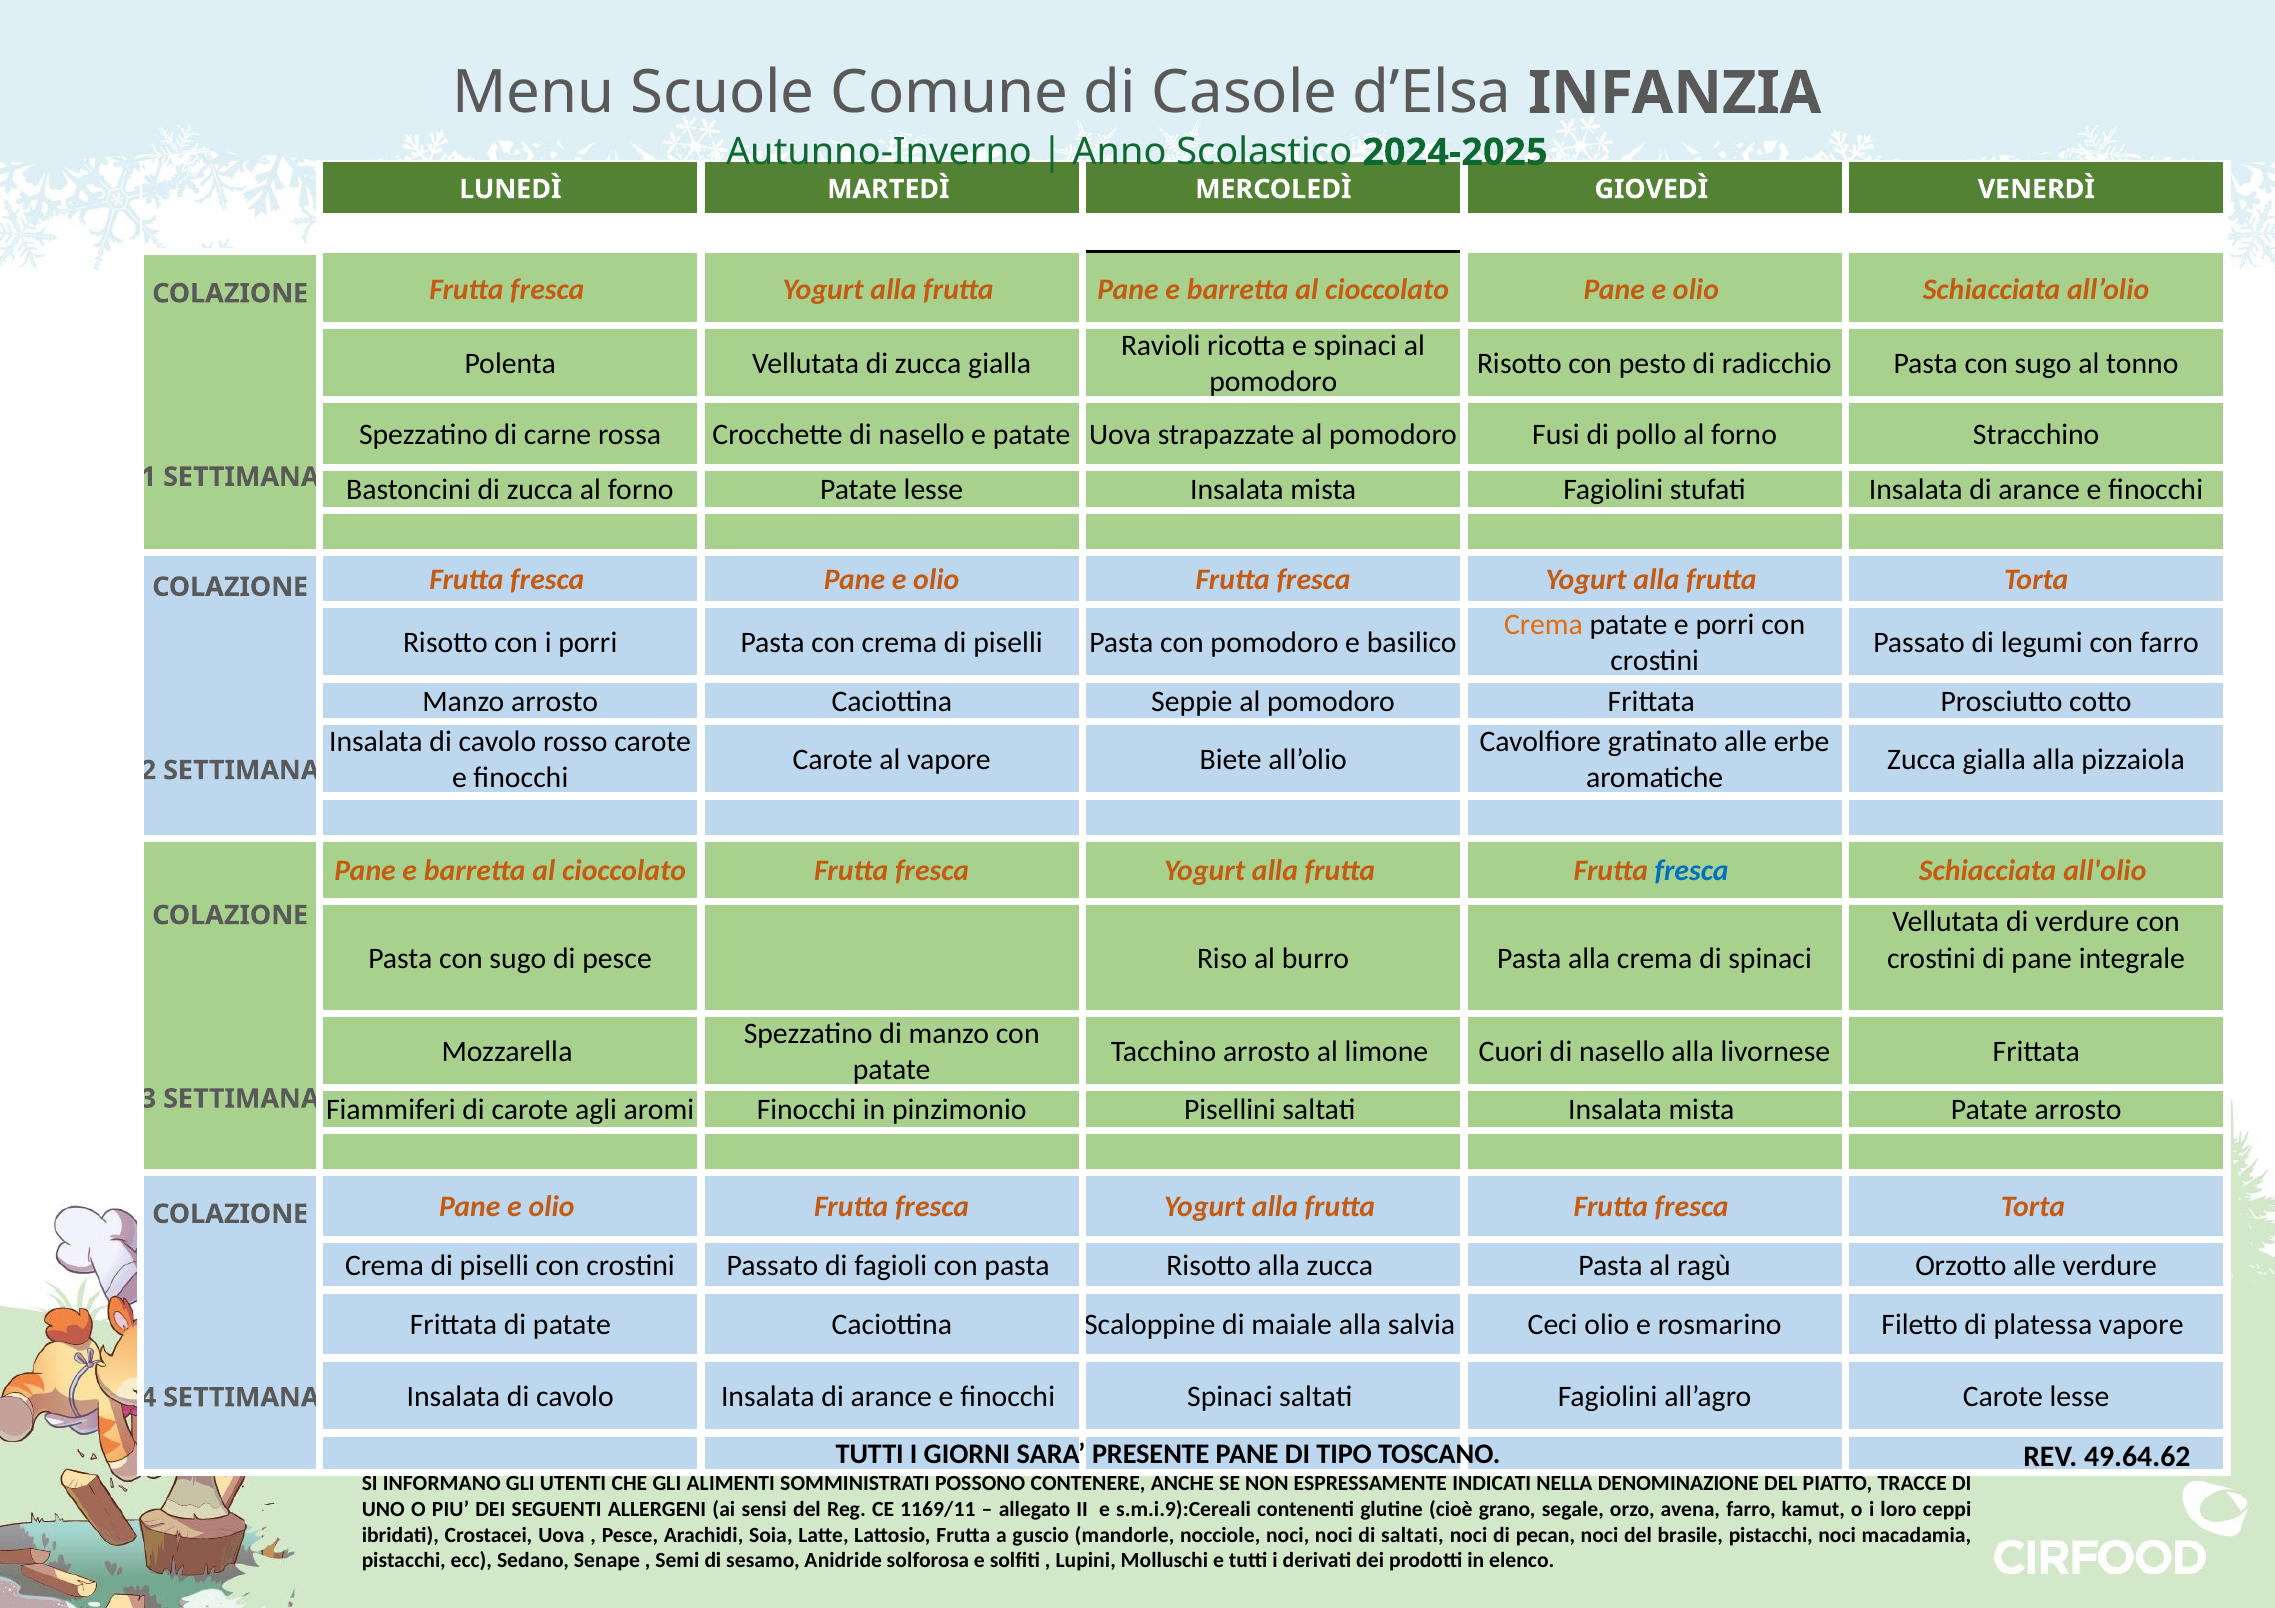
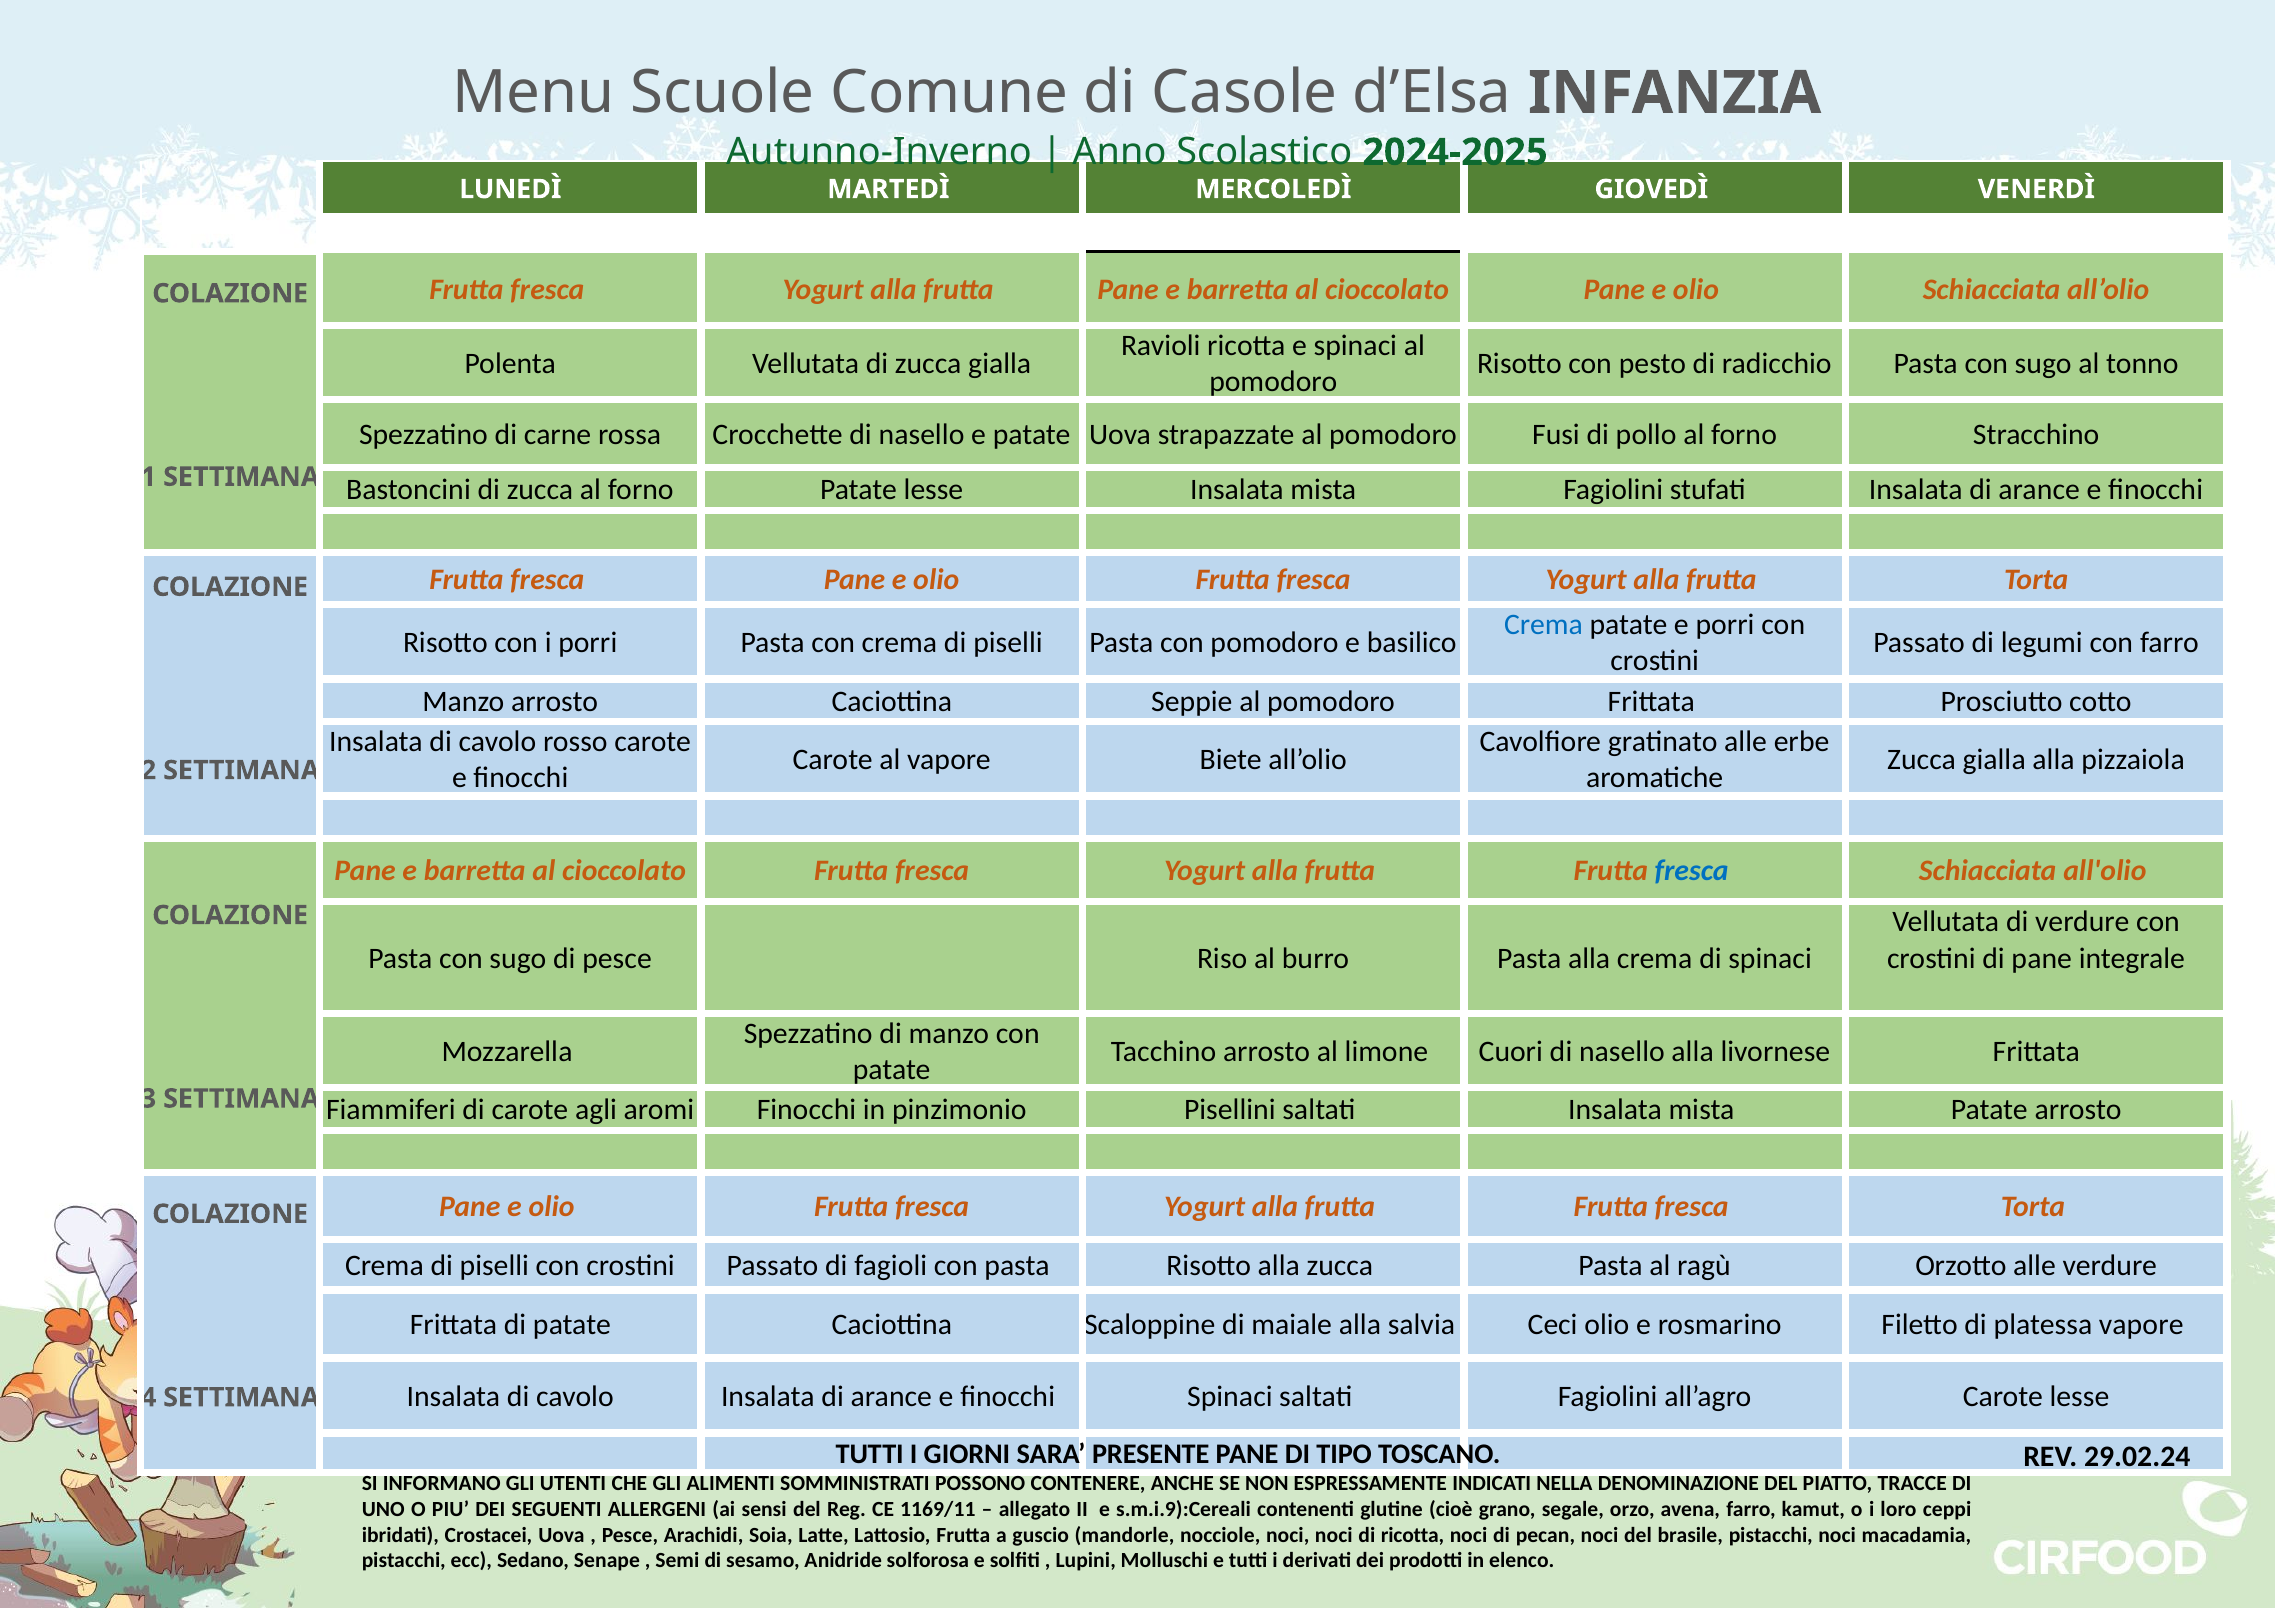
Crema at (1544, 625) colour: orange -> blue
49.64.62: 49.64.62 -> 29.02.24
di saltati: saltati -> ricotta
